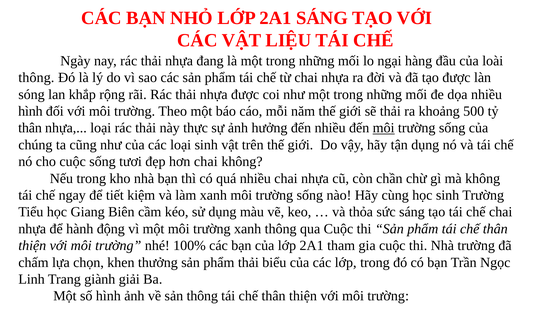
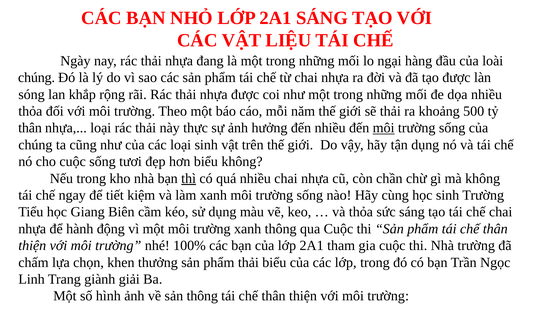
thông at (36, 77): thông -> chúng
hình at (30, 111): hình -> thỏa
hơn chai: chai -> biểu
thì underline: none -> present
